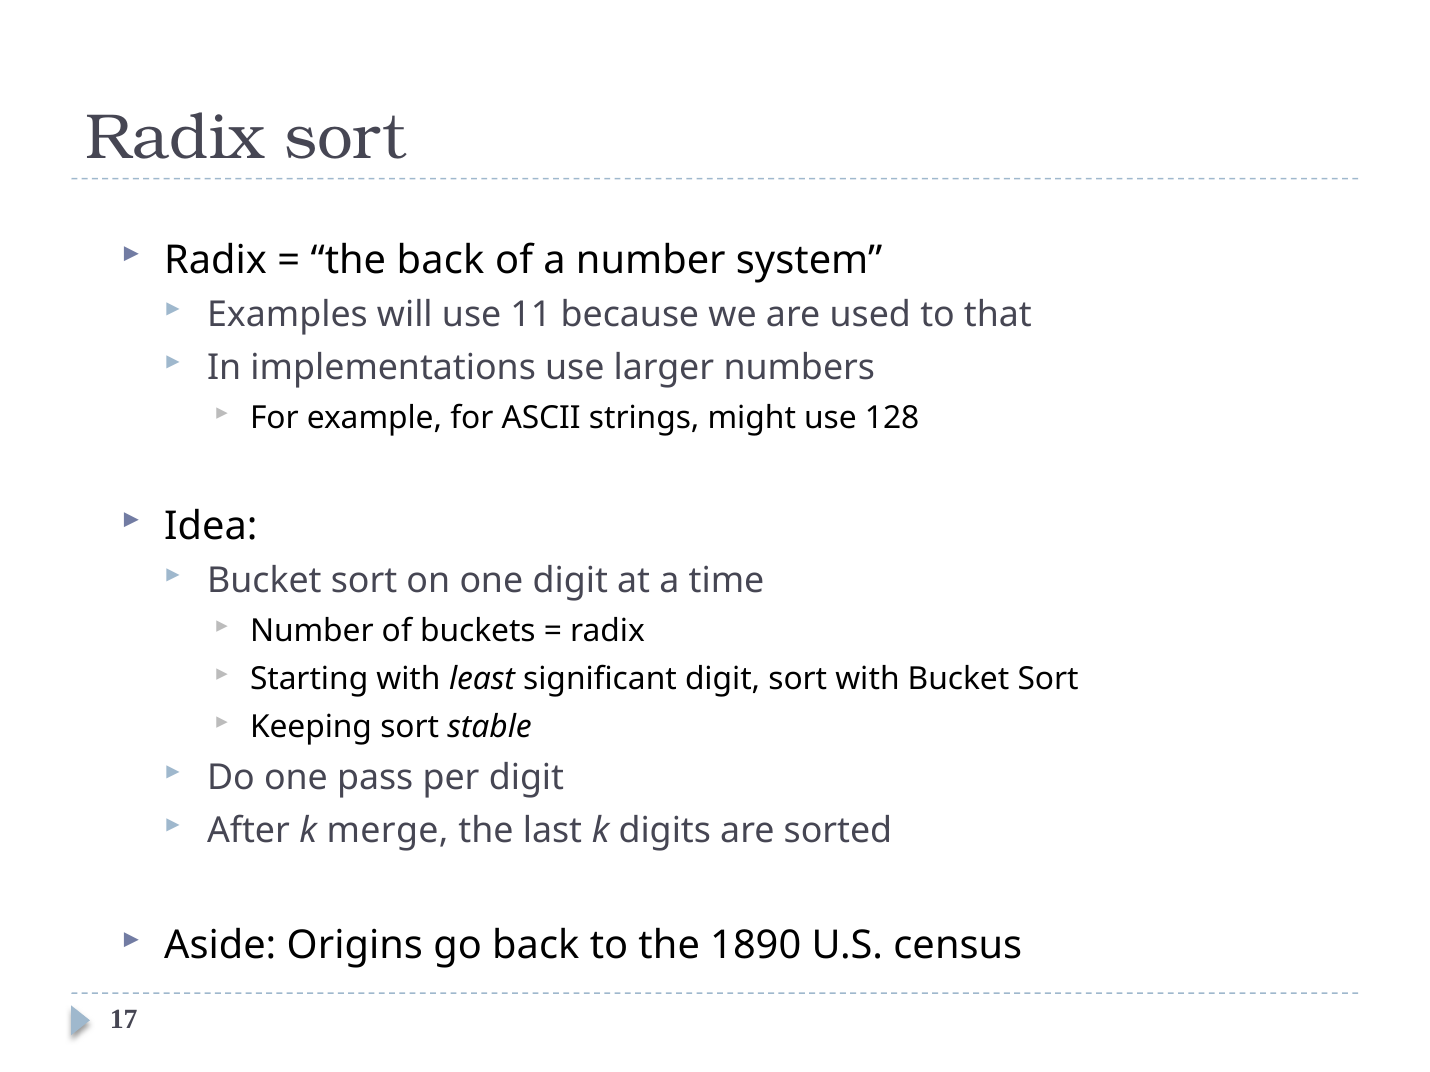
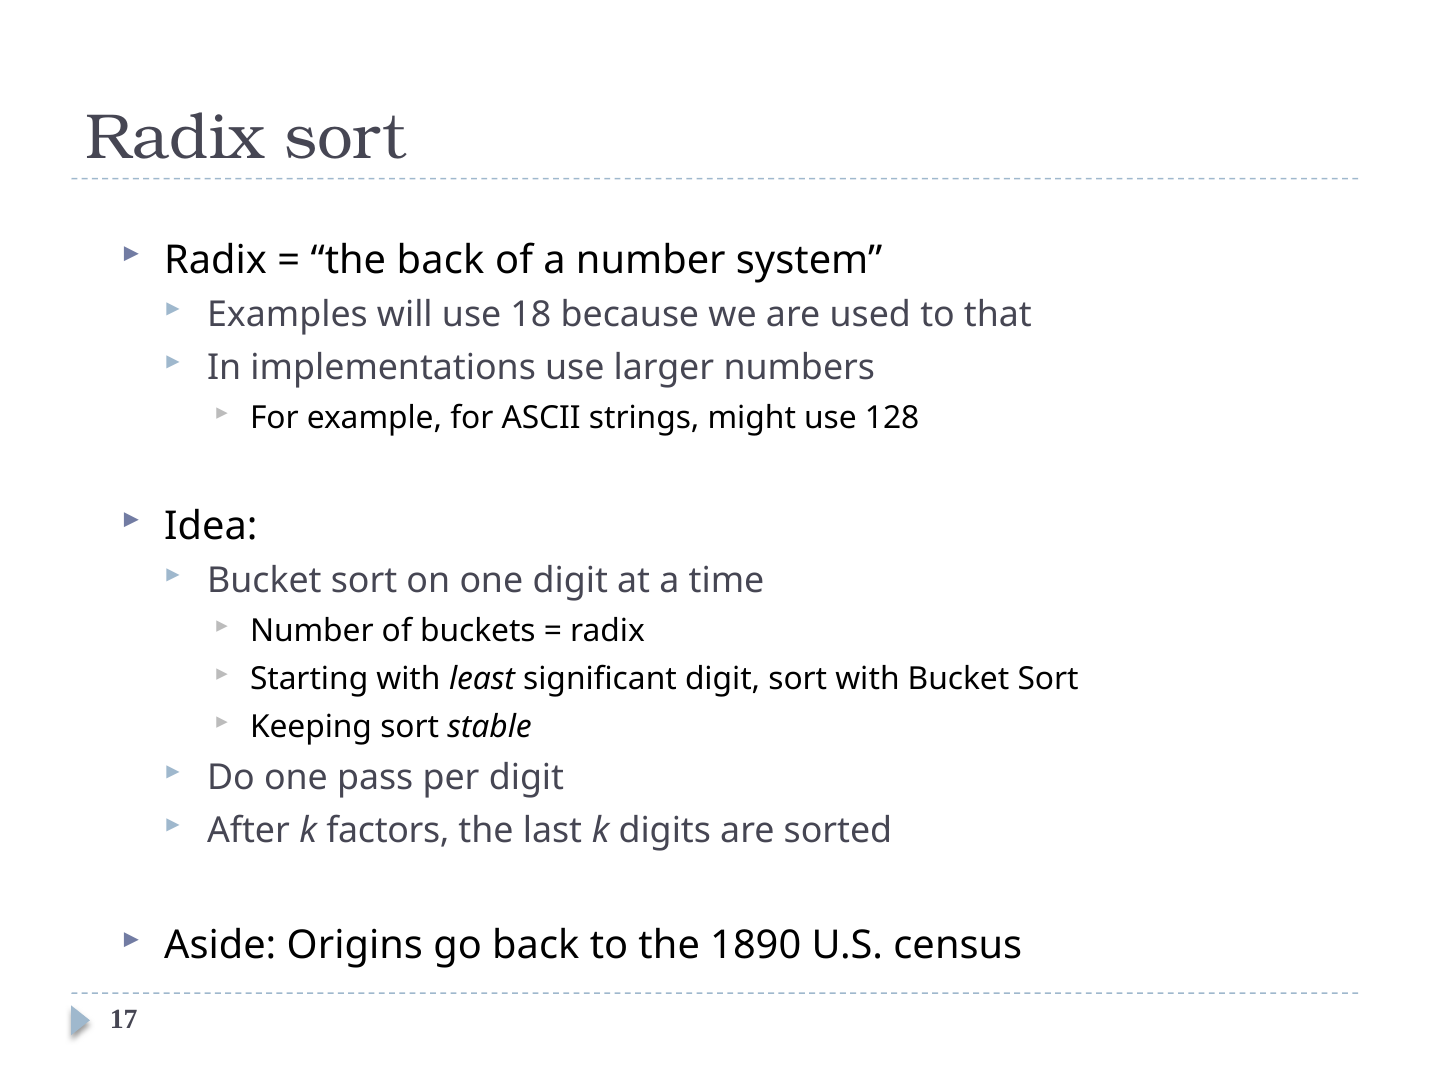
11: 11 -> 18
merge: merge -> factors
